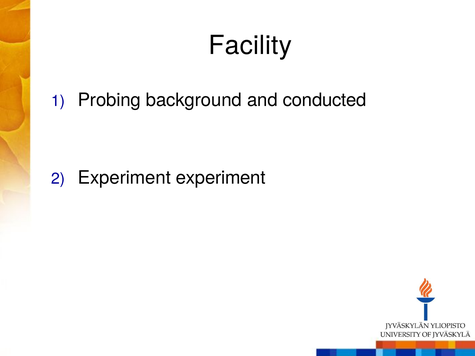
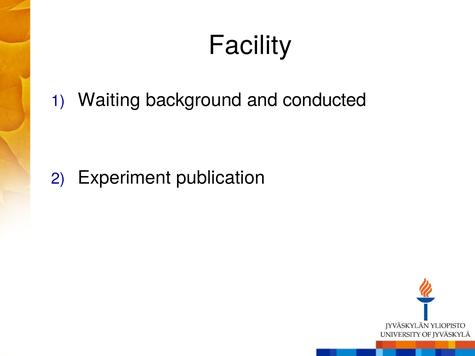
Probing: Probing -> Waiting
Experiment experiment: experiment -> publication
